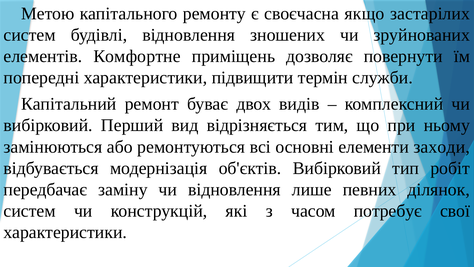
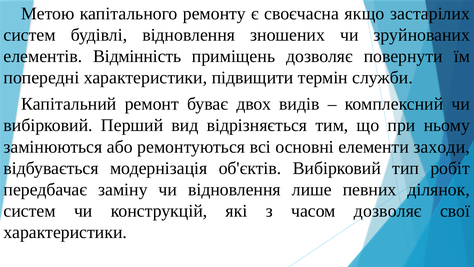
Комфортне: Комфортне -> Відмінність
часом потребує: потребує -> дозволяє
